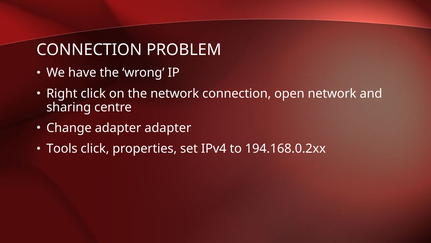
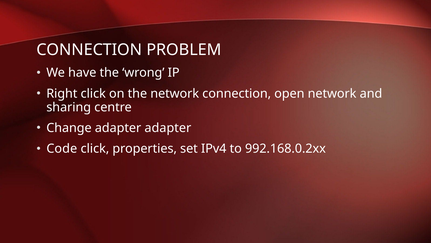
Tools: Tools -> Code
194.168.0.2xx: 194.168.0.2xx -> 992.168.0.2xx
